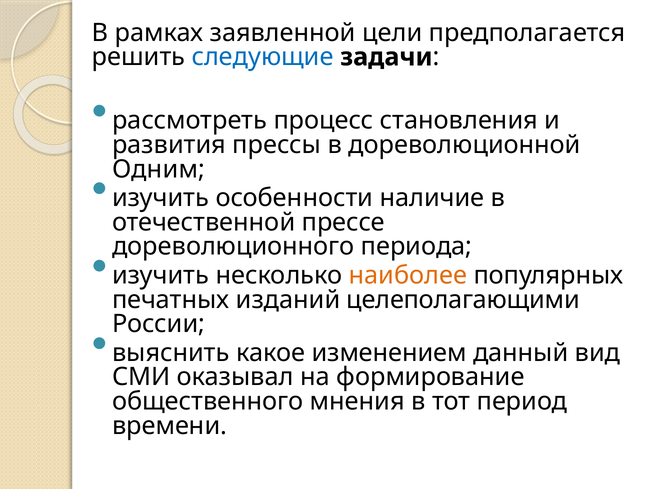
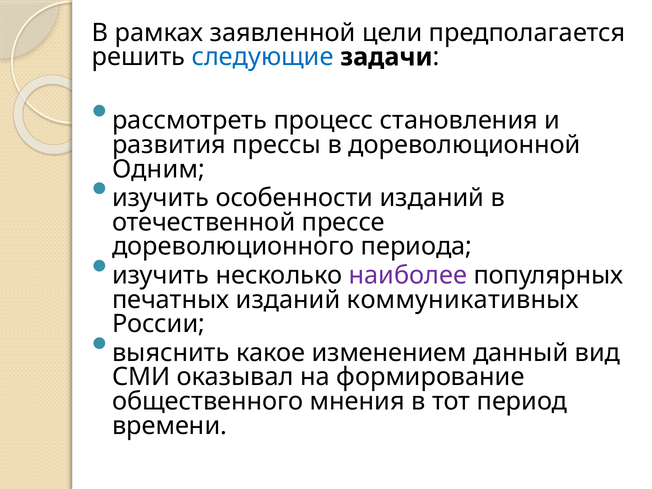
особенности наличие: наличие -> изданий
наиболее colour: orange -> purple
целеполагающими: целеполагающими -> коммуникативных
